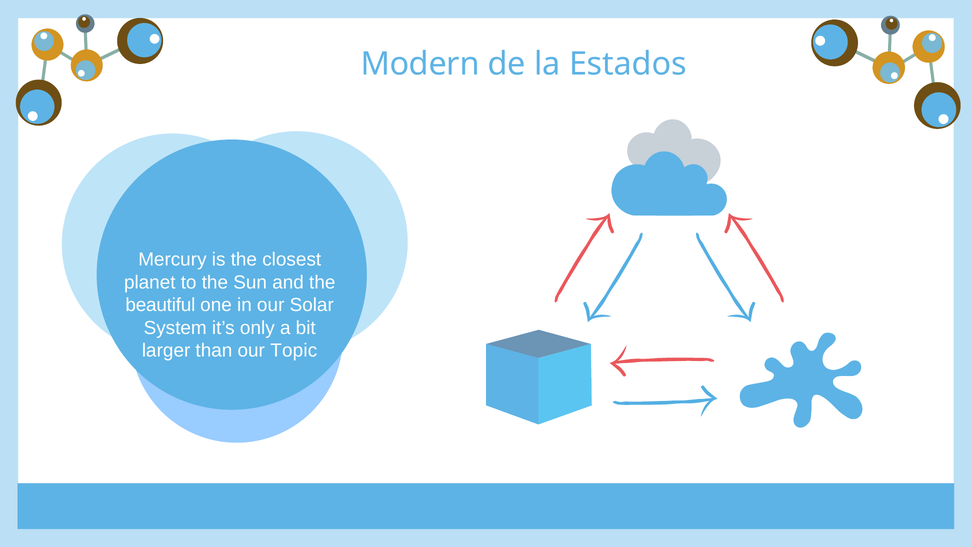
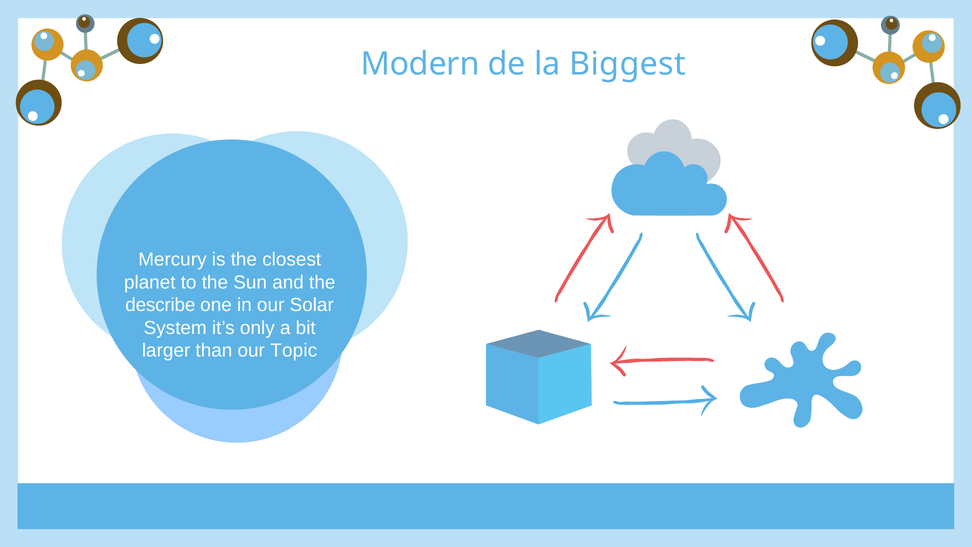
Estados: Estados -> Biggest
beautiful: beautiful -> describe
